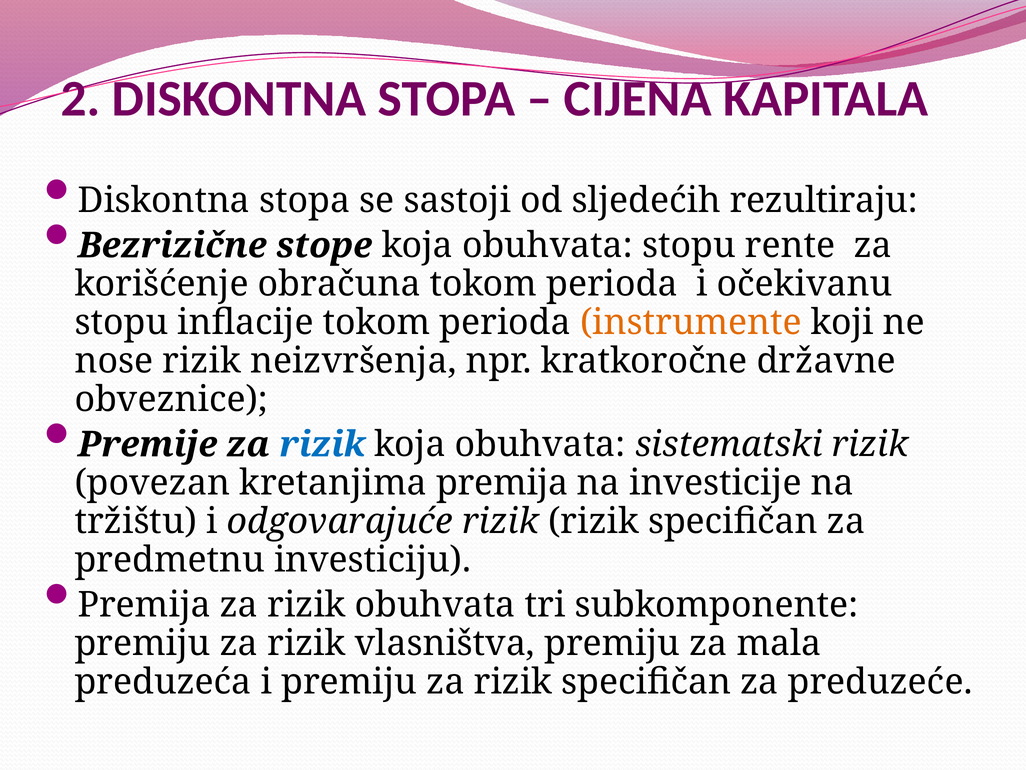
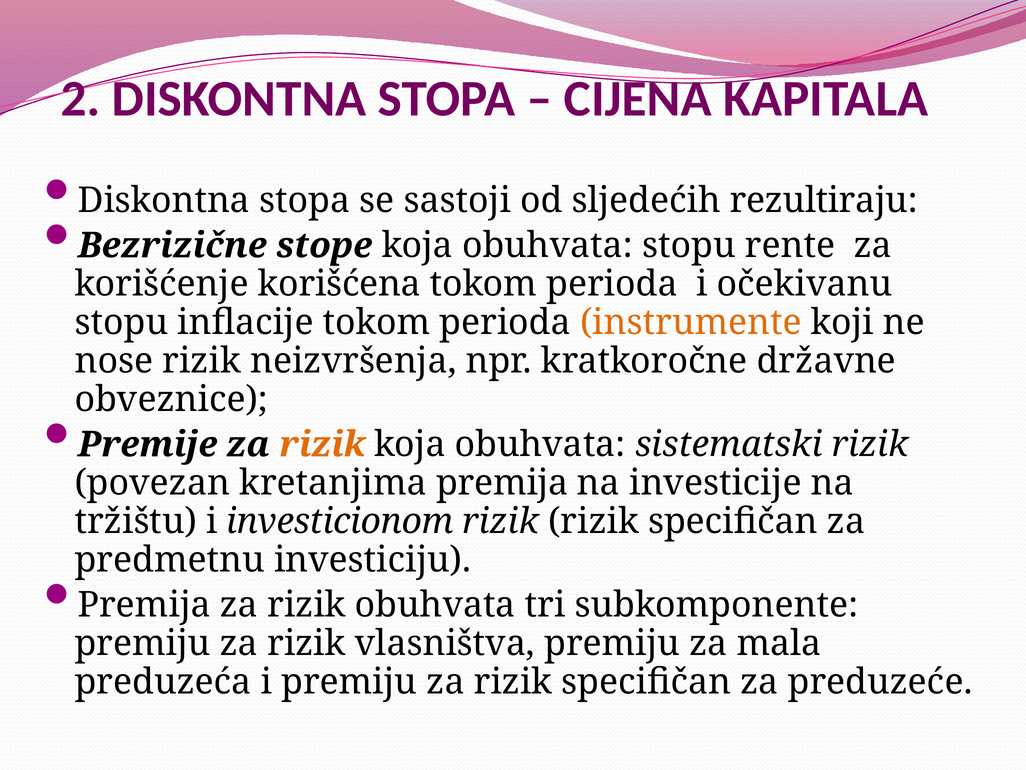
obračuna: obračuna -> korišćena
rizik at (322, 444) colour: blue -> orange
odgovarajuće: odgovarajuće -> investicionom
